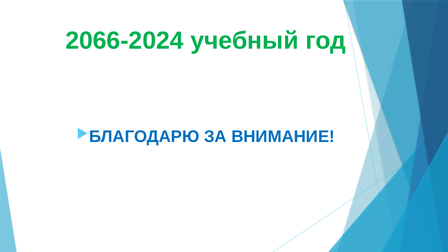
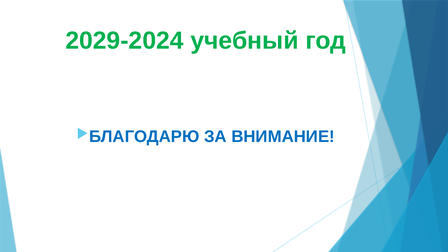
2066-2024: 2066-2024 -> 2029-2024
